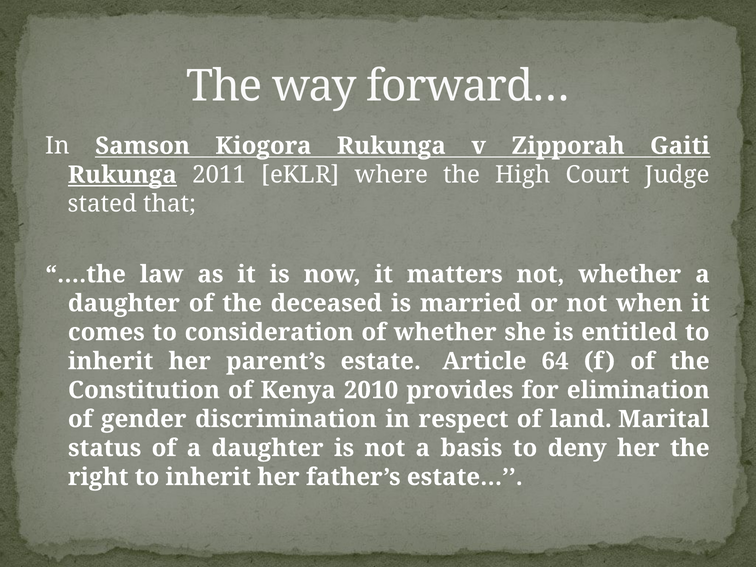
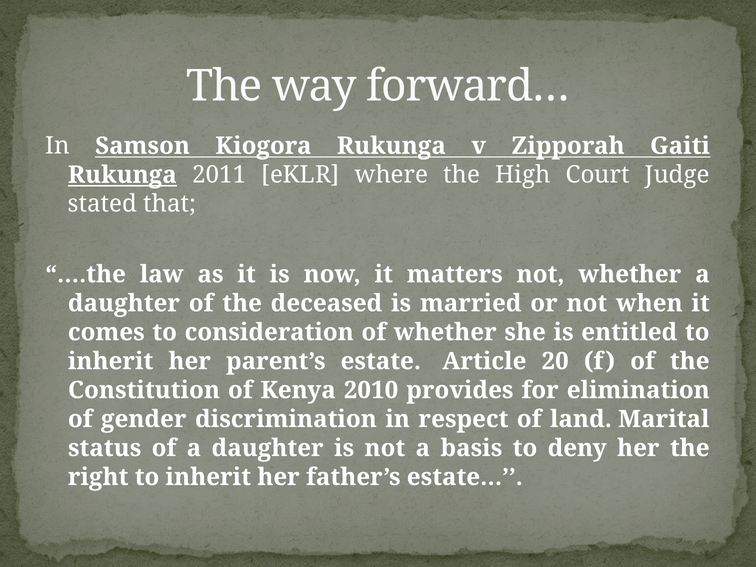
64: 64 -> 20
